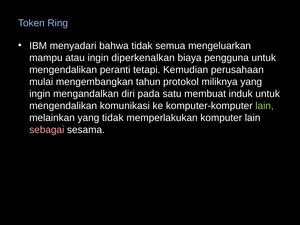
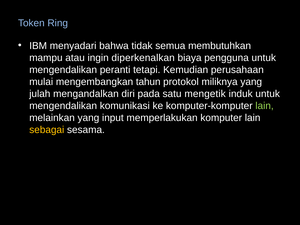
mengeluarkan: mengeluarkan -> membutuhkan
ingin at (40, 94): ingin -> julah
membuat: membuat -> mengetik
yang tidak: tidak -> input
sebagai colour: pink -> yellow
